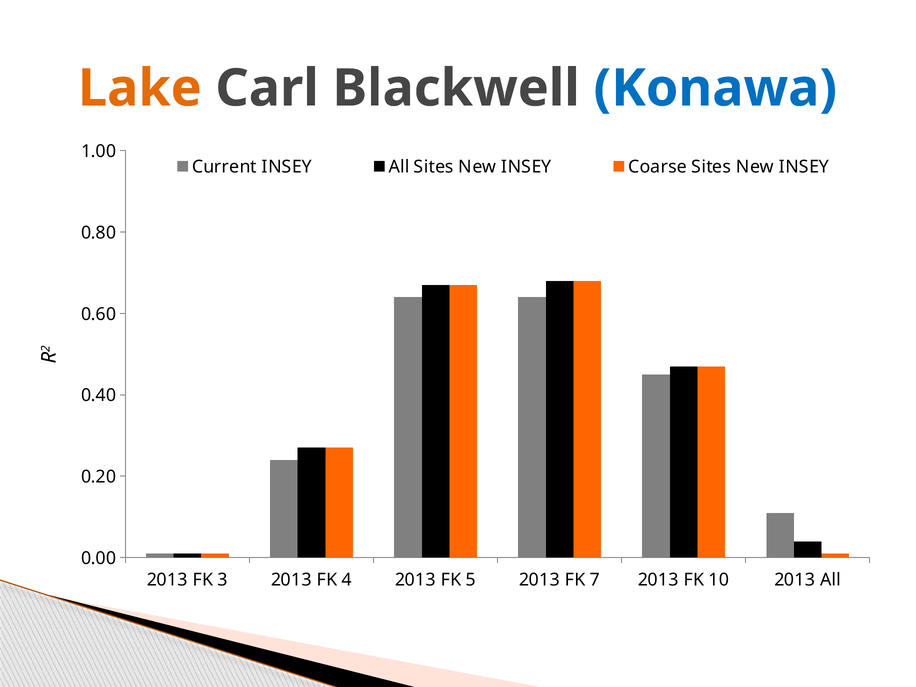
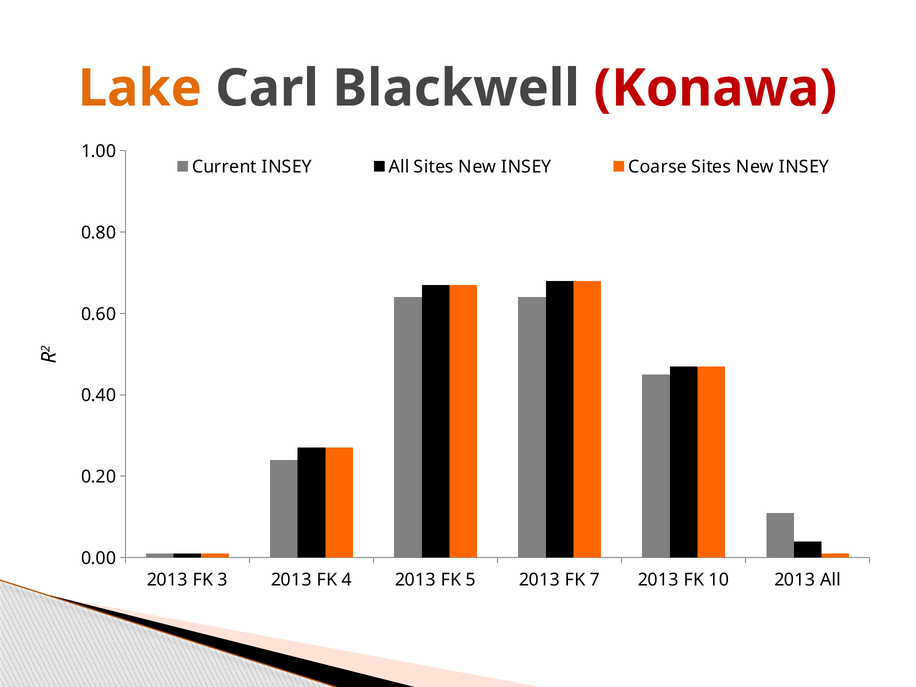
Konawa colour: blue -> red
